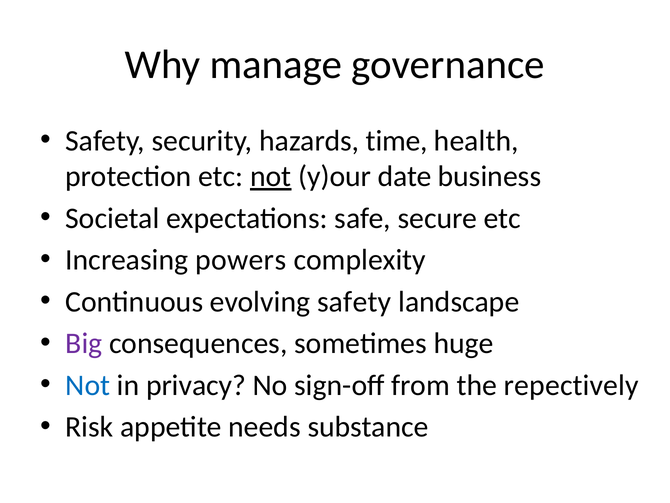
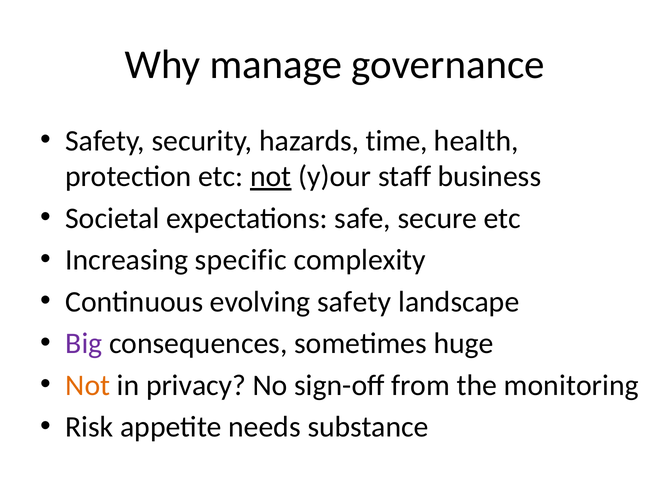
date: date -> staff
powers: powers -> specific
Not at (88, 385) colour: blue -> orange
repectively: repectively -> monitoring
